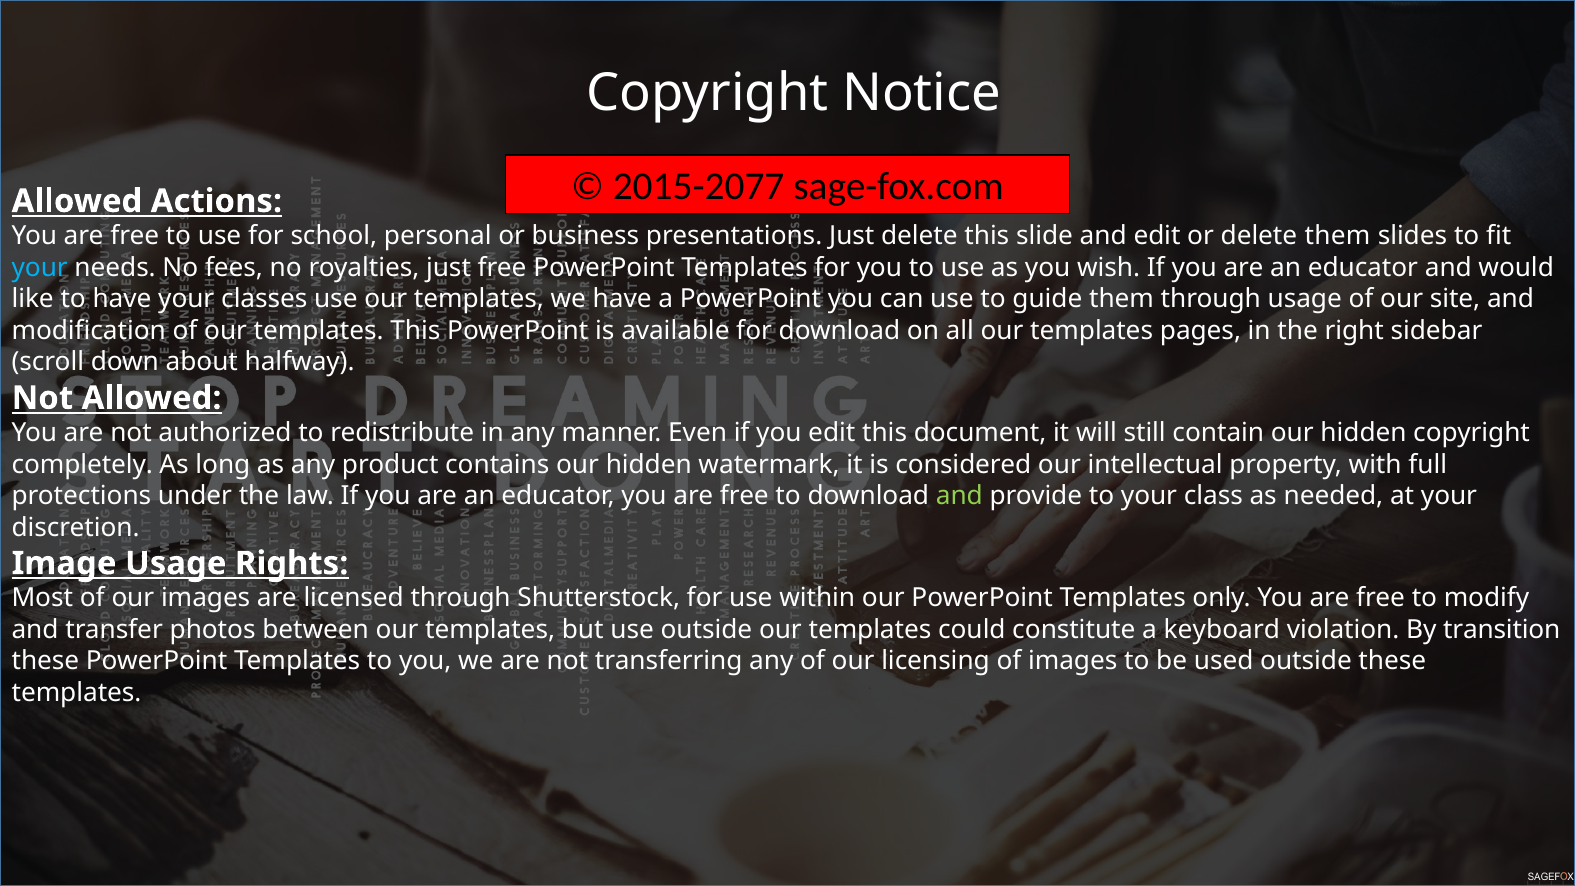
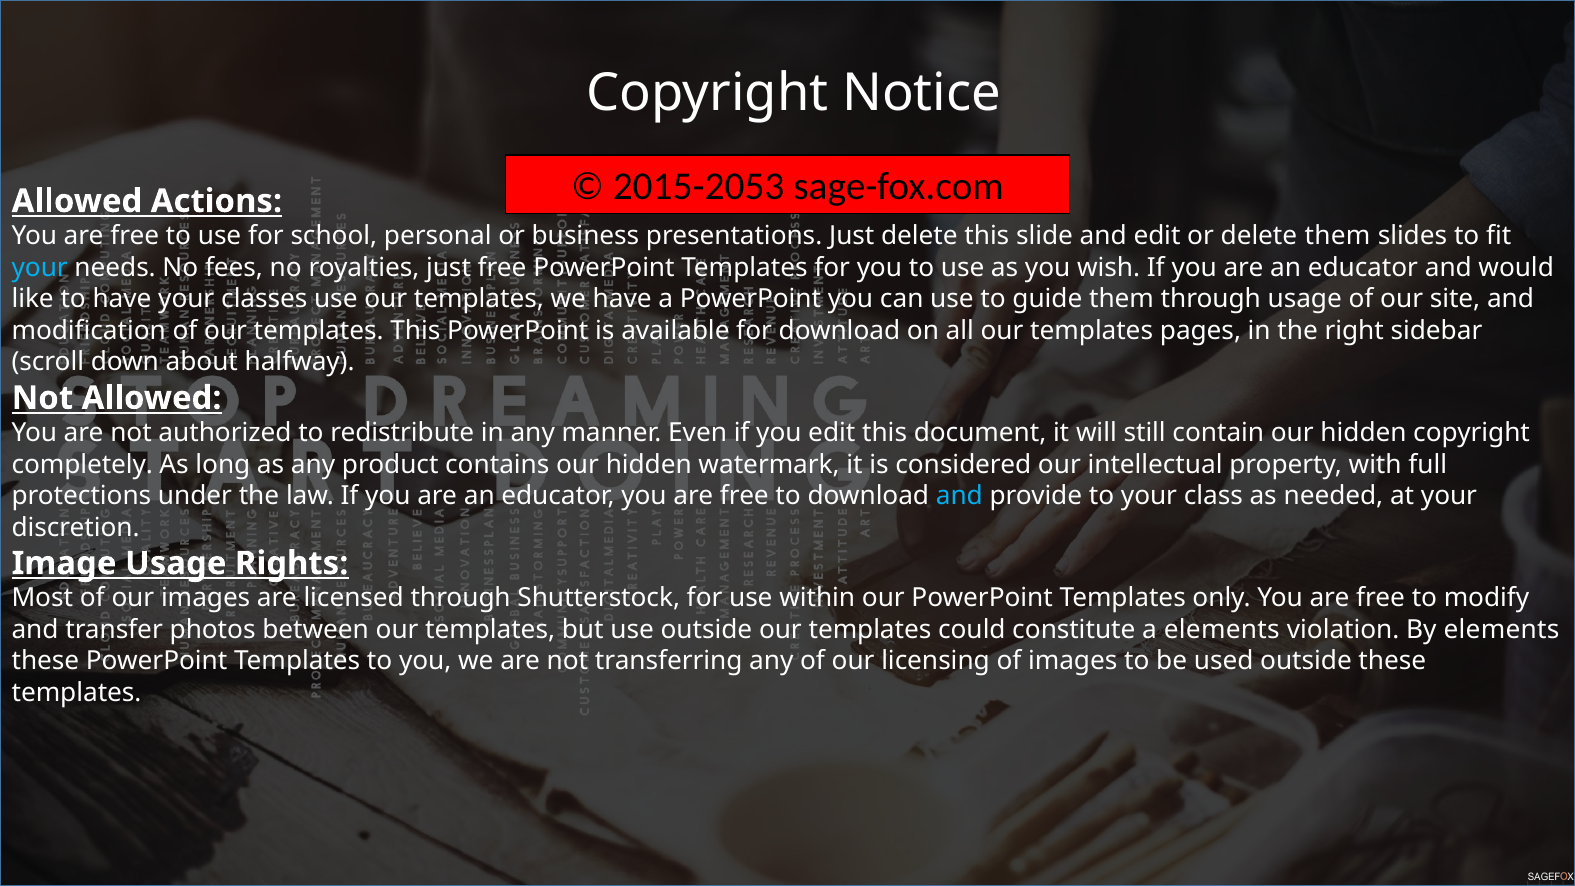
2015-2077: 2015-2077 -> 2015-2053
and at (959, 496) colour: light green -> light blue
a keyboard: keyboard -> elements
By transition: transition -> elements
